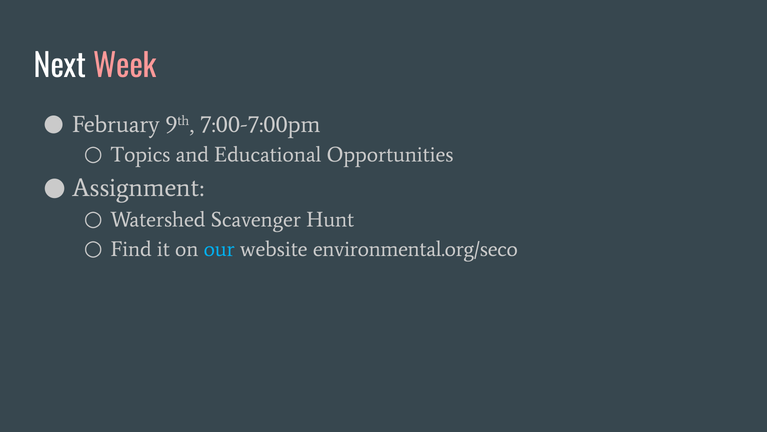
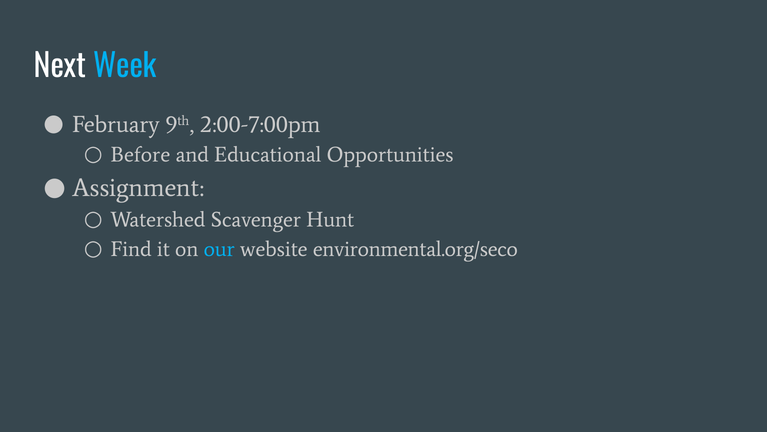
Week colour: pink -> light blue
7:00-7:00pm: 7:00-7:00pm -> 2:00-7:00pm
Topics: Topics -> Before
